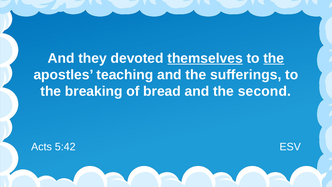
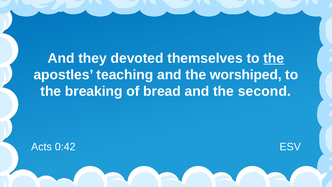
themselves underline: present -> none
sufferings: sufferings -> worshiped
5:42: 5:42 -> 0:42
